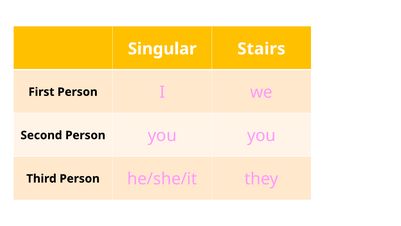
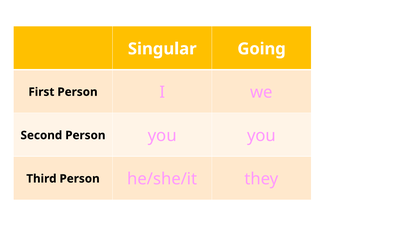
Stairs: Stairs -> Going
